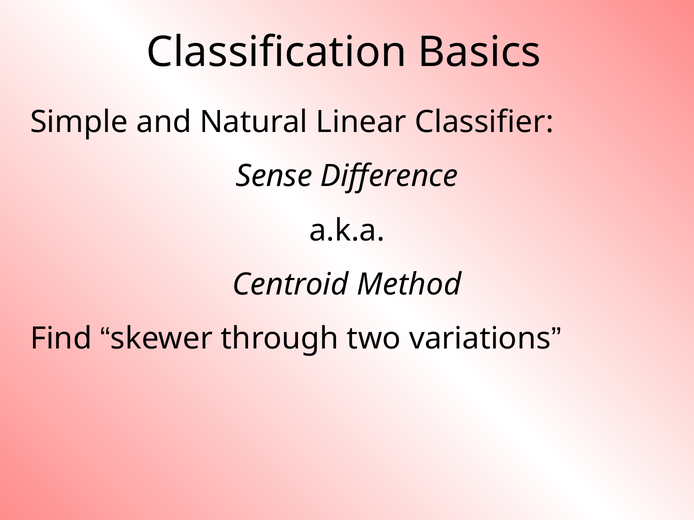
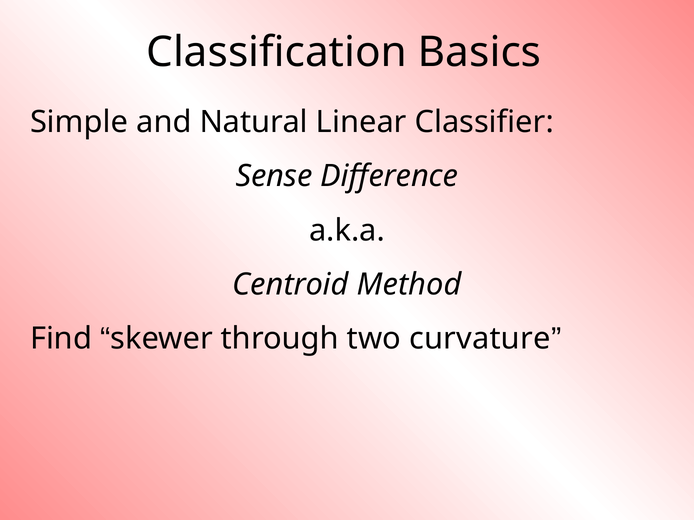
variations: variations -> curvature
